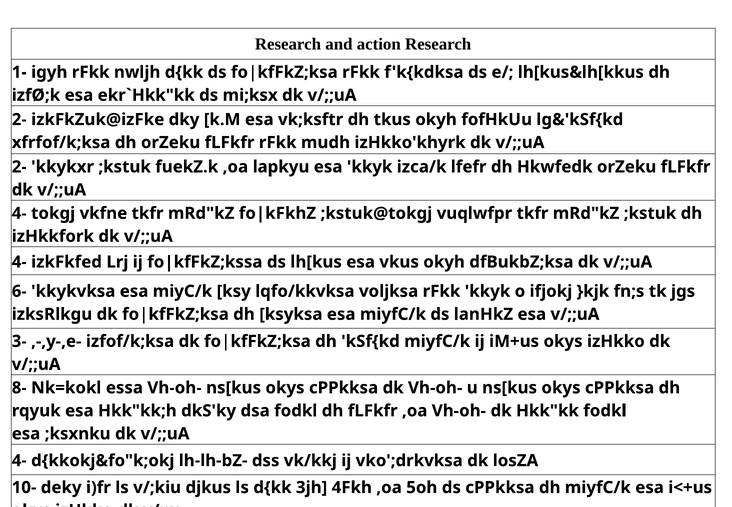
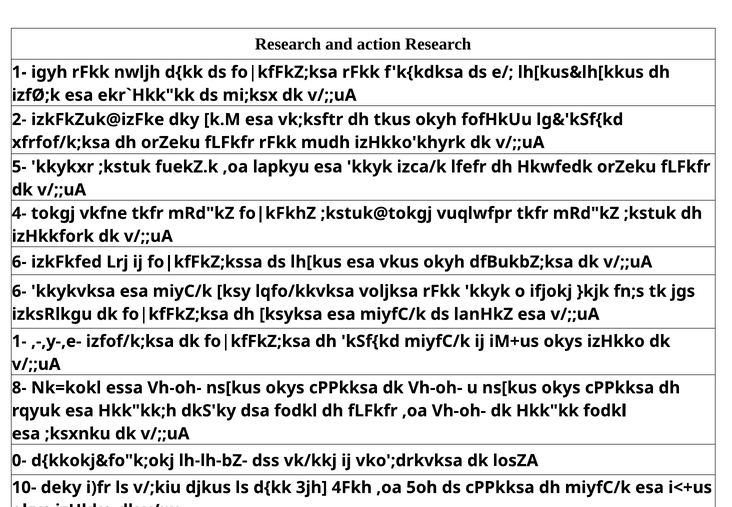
2- at (19, 167): 2- -> 5-
4- at (19, 262): 4- -> 6-
3- at (19, 341): 3- -> 1-
4- at (19, 460): 4- -> 0-
